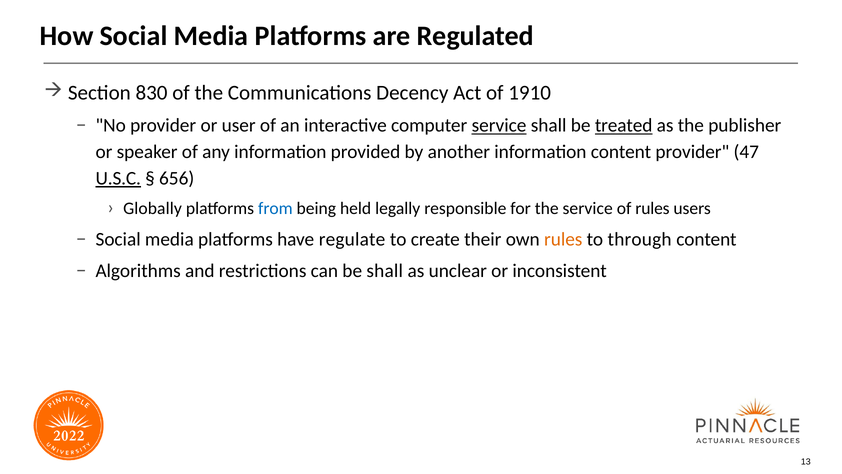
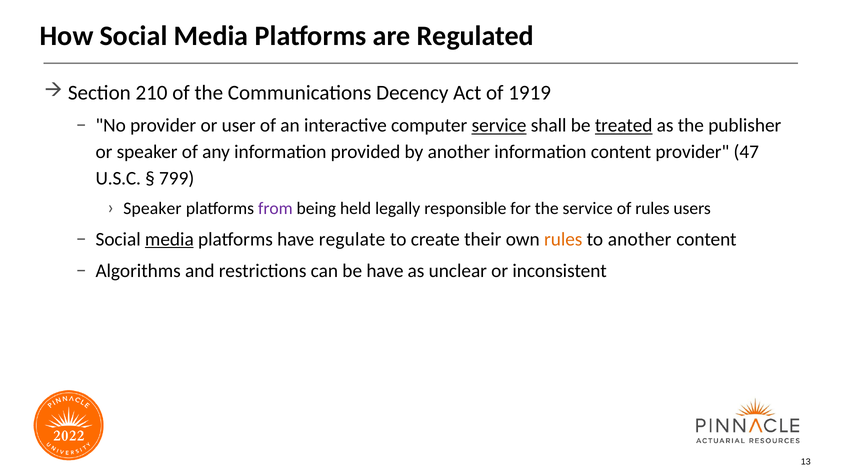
830: 830 -> 210
1910: 1910 -> 1919
U.S.C underline: present -> none
656: 656 -> 799
Globally at (152, 208): Globally -> Speaker
from colour: blue -> purple
media at (169, 239) underline: none -> present
to through: through -> another
be shall: shall -> have
